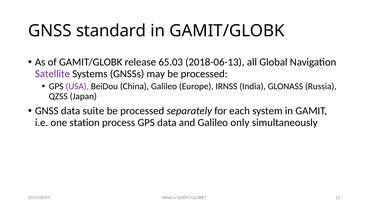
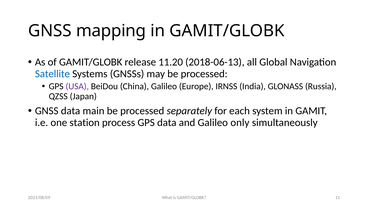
standard: standard -> mapping
65.03: 65.03 -> 11.20
Satellite colour: purple -> blue
suite: suite -> main
